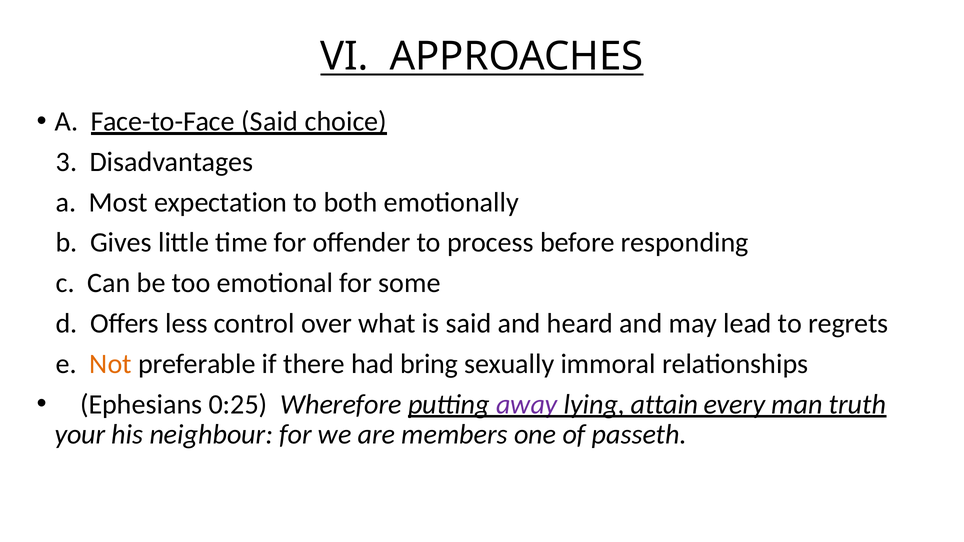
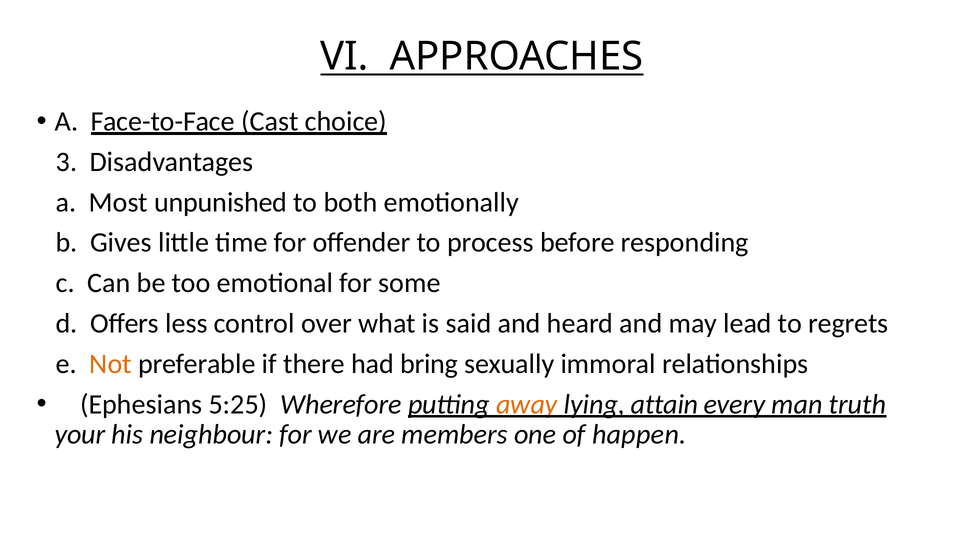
Face-to-Face Said: Said -> Cast
expectation: expectation -> unpunished
0:25: 0:25 -> 5:25
away colour: purple -> orange
passeth: passeth -> happen
